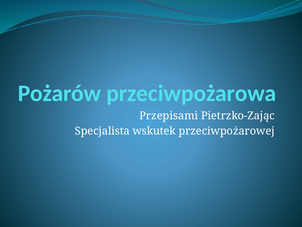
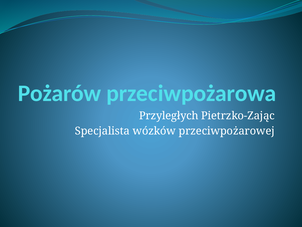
Przepisami: Przepisami -> Przyległych
wskutek: wskutek -> wózków
